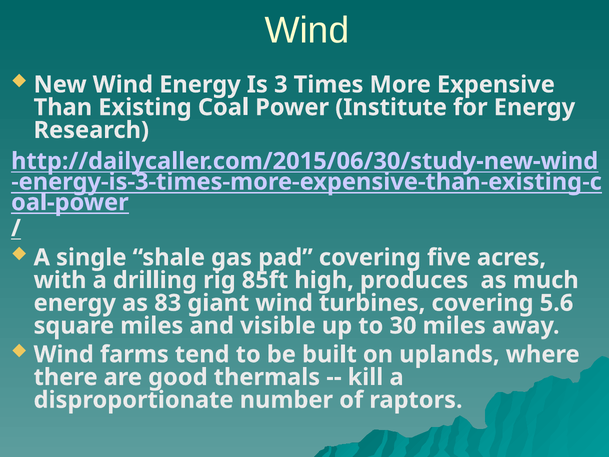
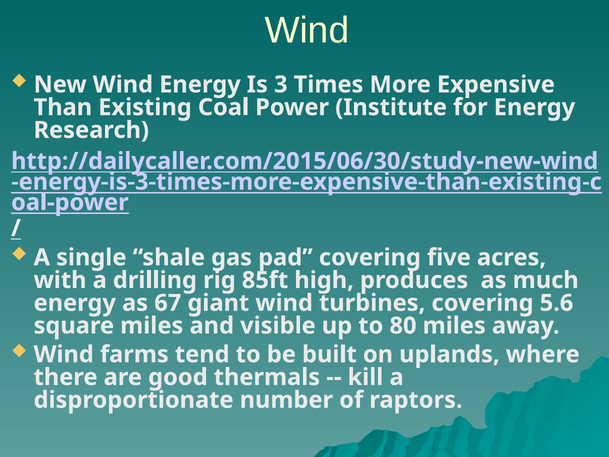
83: 83 -> 67
30: 30 -> 80
